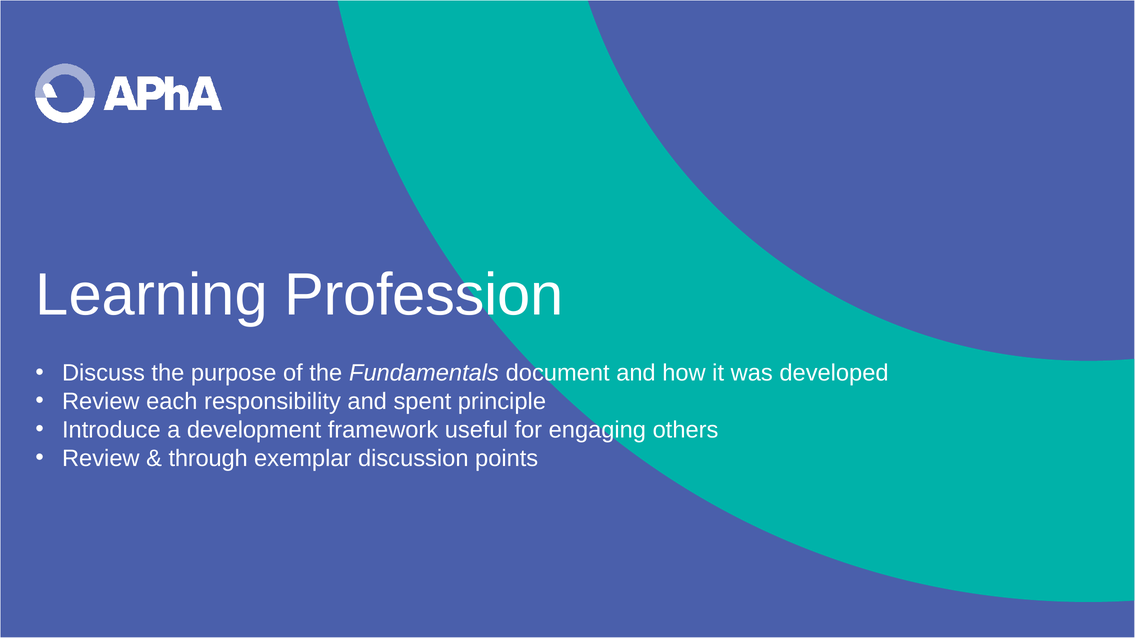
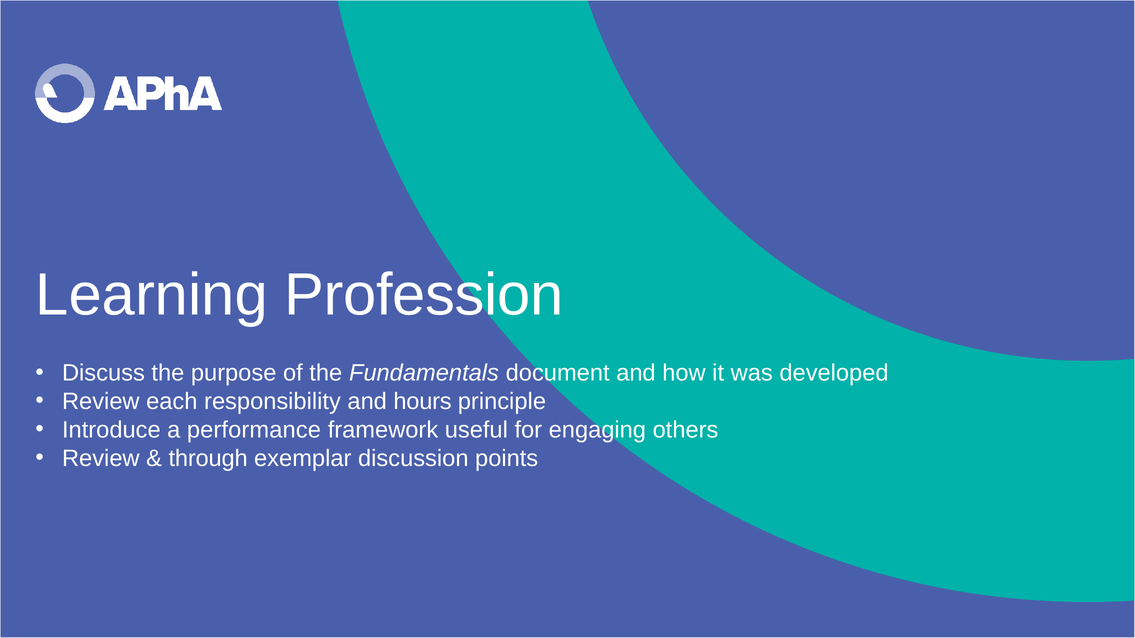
spent: spent -> hours
development: development -> performance
